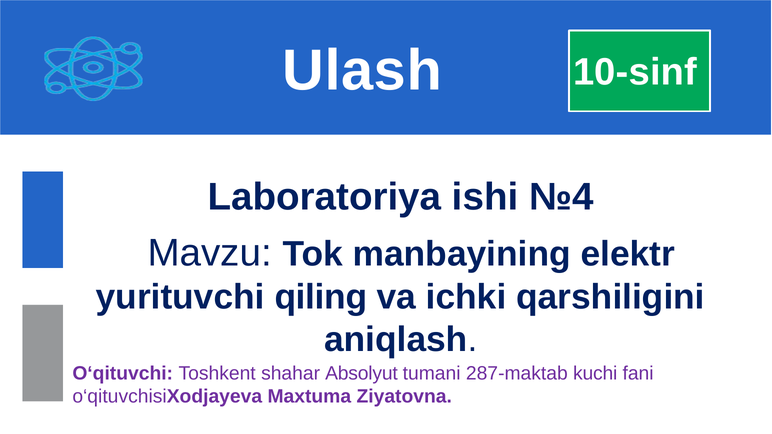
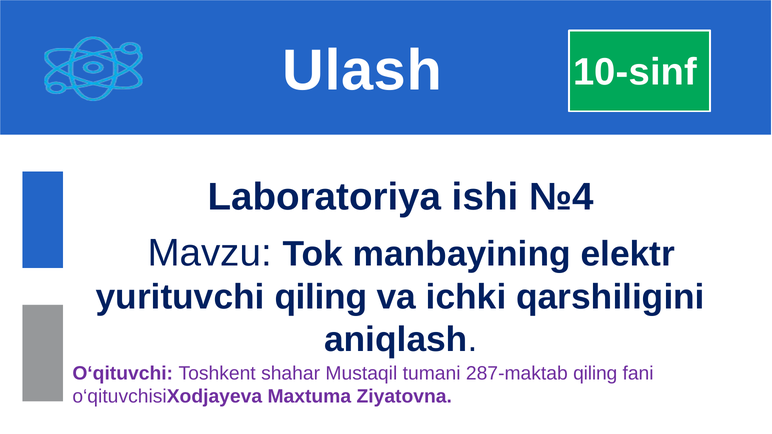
Absolyut: Absolyut -> Mustaqil
287-maktab kuchi: kuchi -> qiling
